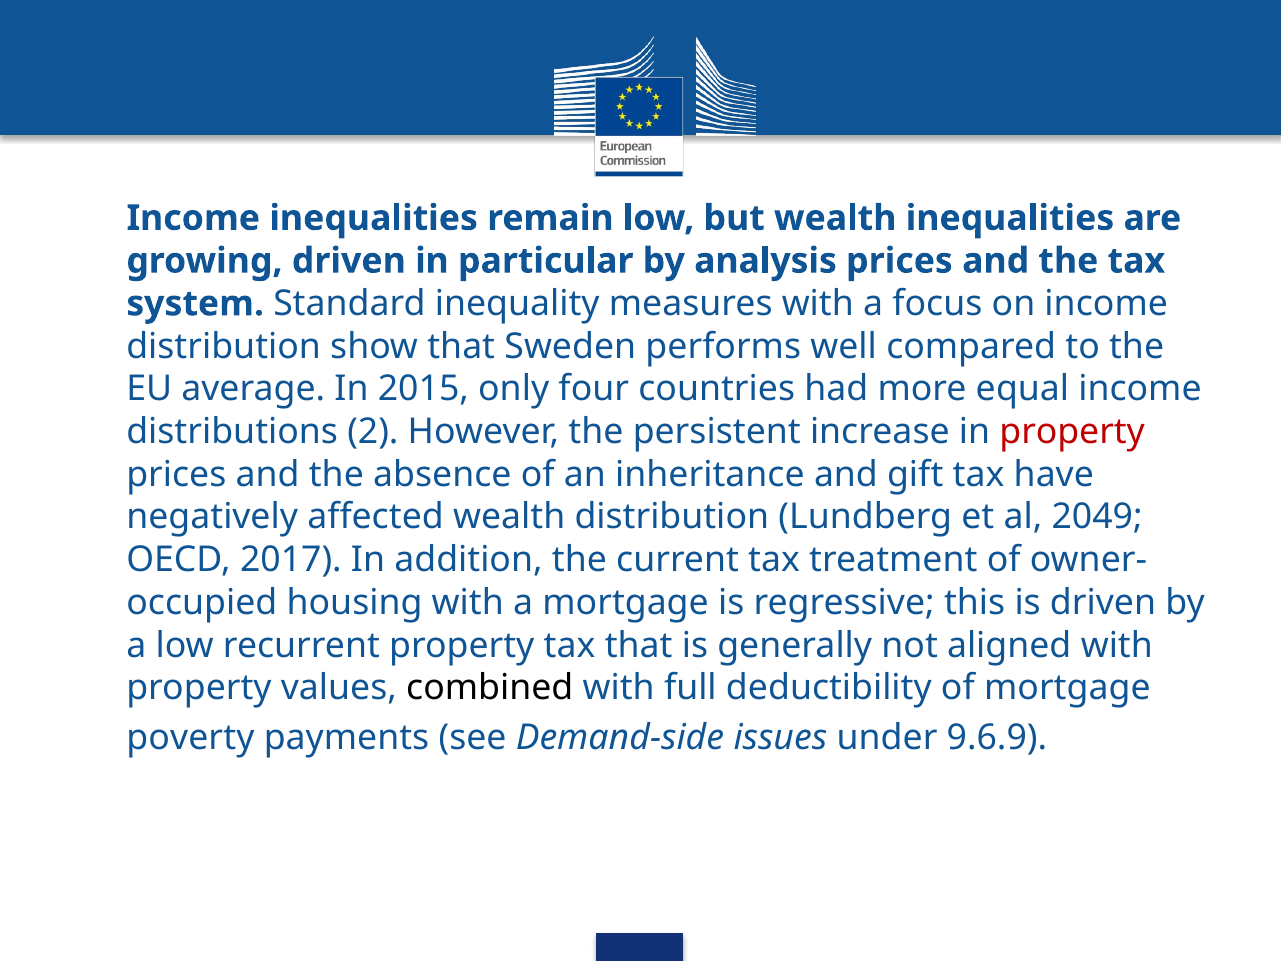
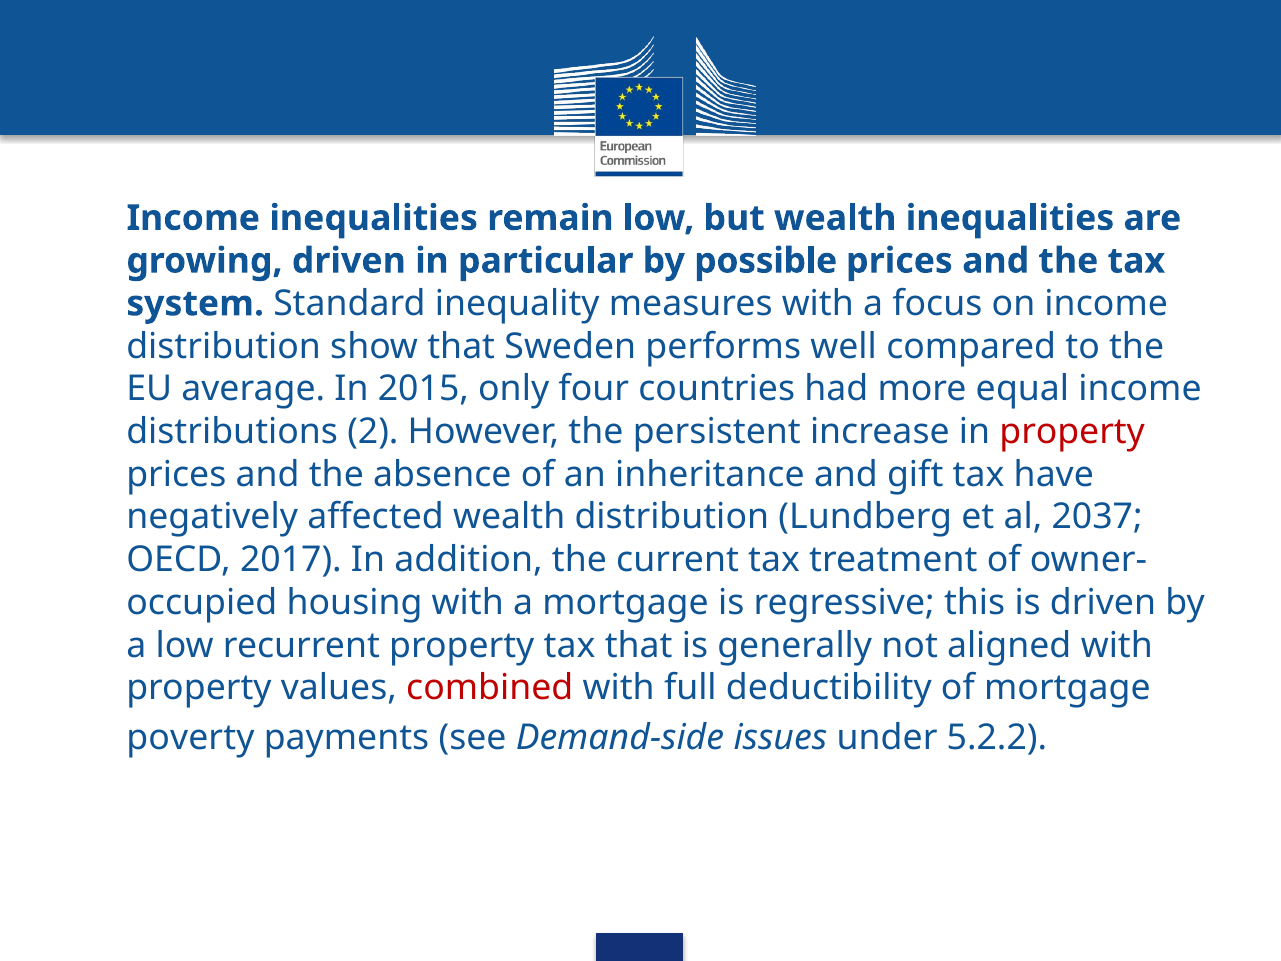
analysis: analysis -> possible
2049: 2049 -> 2037
combined colour: black -> red
9.6.9: 9.6.9 -> 5.2.2
